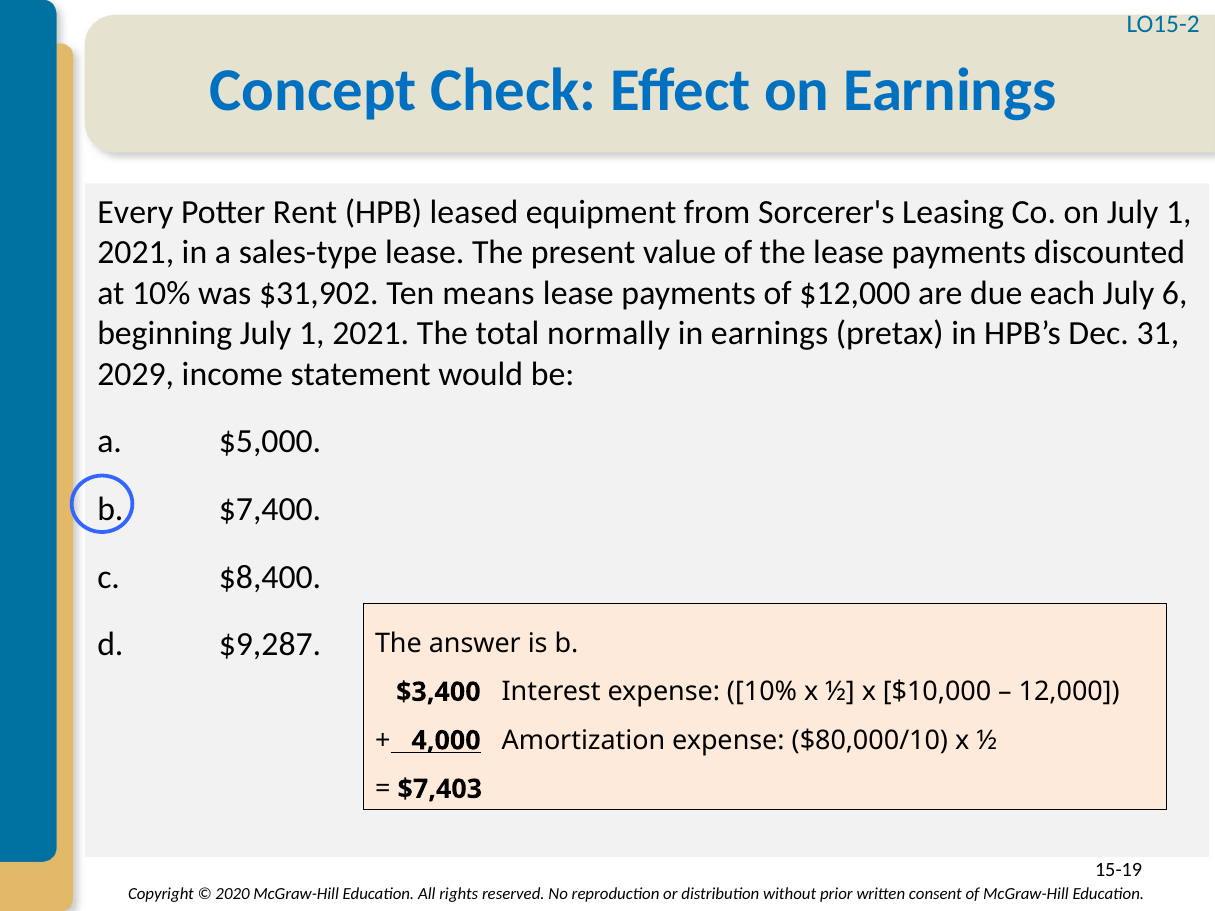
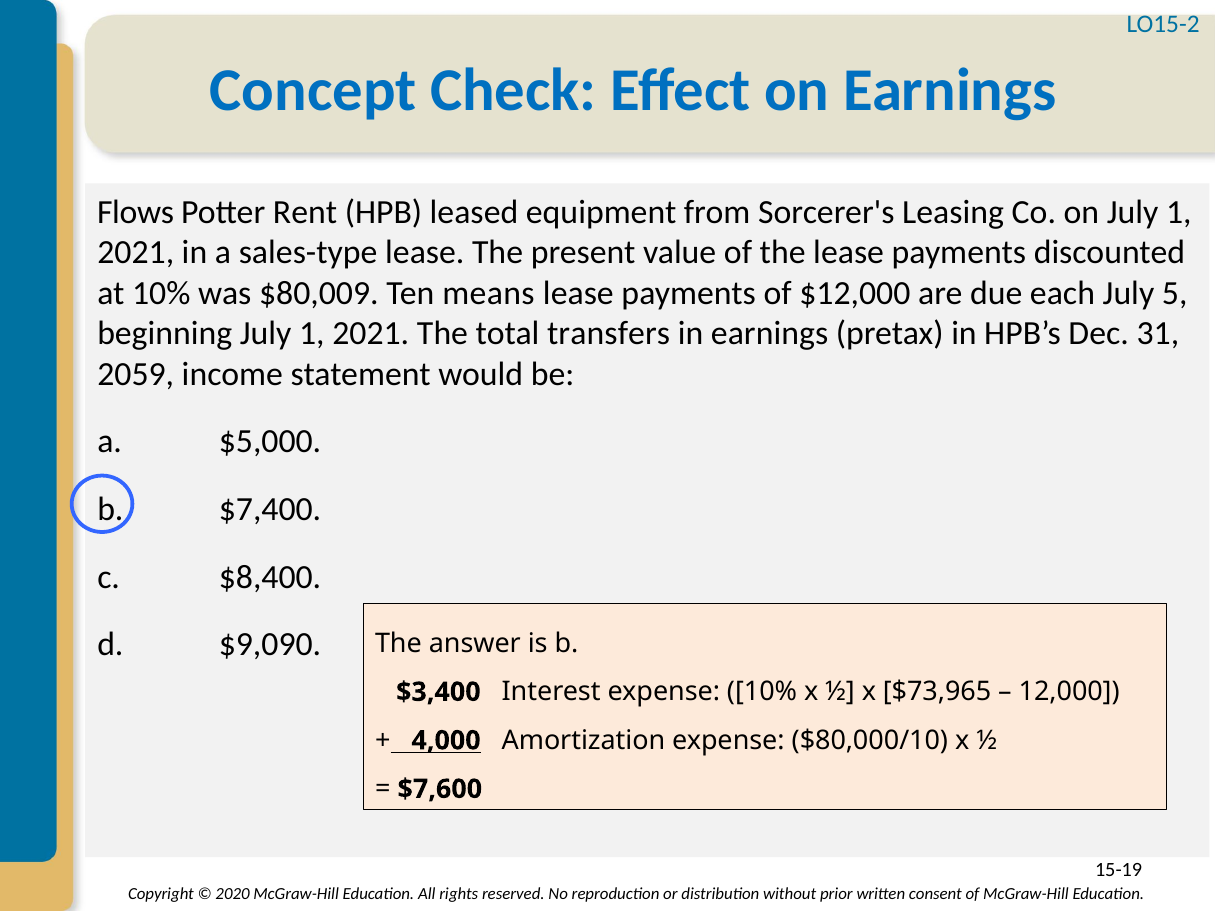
Every: Every -> Flows
$31,902: $31,902 -> $80,009
6: 6 -> 5
normally: normally -> transfers
2029: 2029 -> 2059
$9,287: $9,287 -> $9,090
$10,000: $10,000 -> $73,965
$7,403: $7,403 -> $7,600
